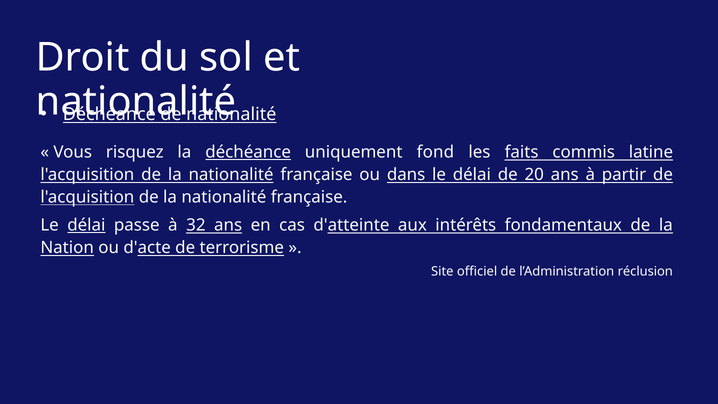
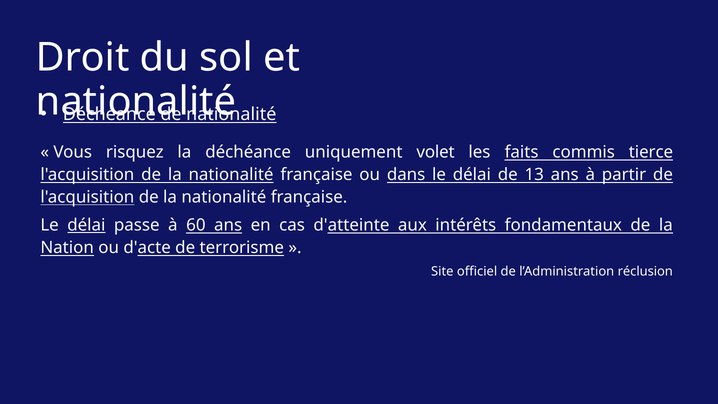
déchéance at (248, 152) underline: present -> none
fond: fond -> volet
latine: latine -> tierce
20: 20 -> 13
32: 32 -> 60
